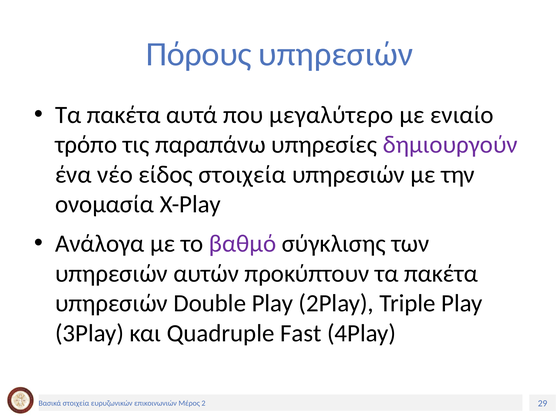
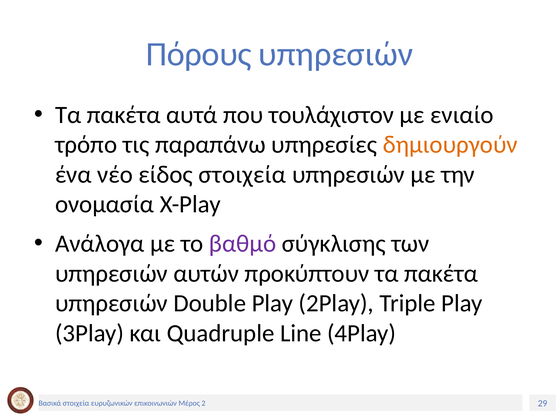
μεγαλύτερο: μεγαλύτερο -> τουλάχιστον
δημιουργούν colour: purple -> orange
Fast: Fast -> Line
